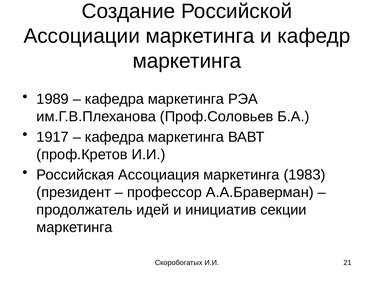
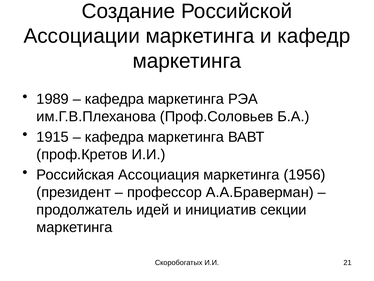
1917: 1917 -> 1915
1983: 1983 -> 1956
